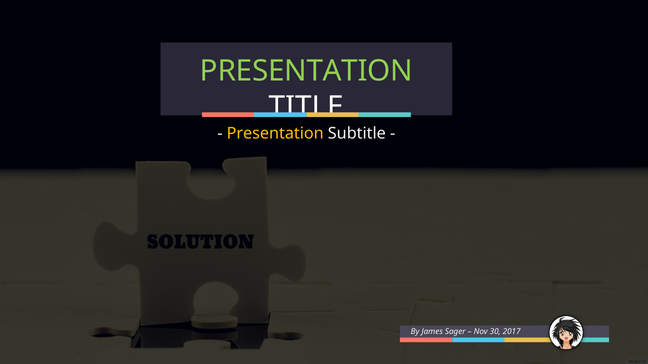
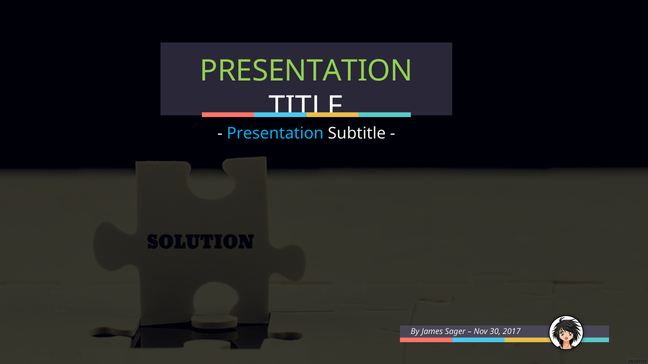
Presentation at (275, 133) colour: yellow -> light blue
